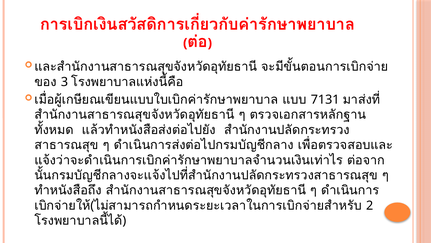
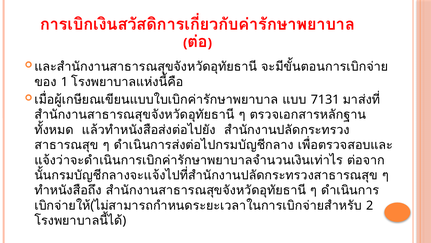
3: 3 -> 1
